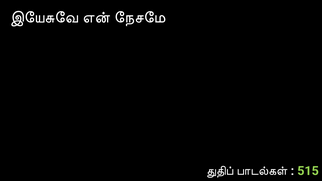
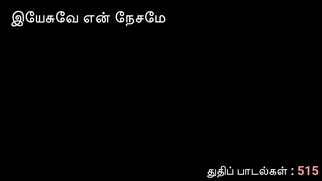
515 colour: light green -> pink
